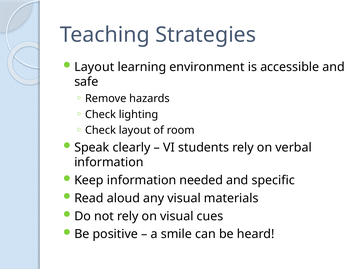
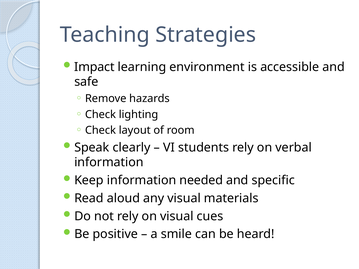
Layout at (94, 67): Layout -> Impact
